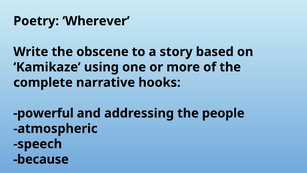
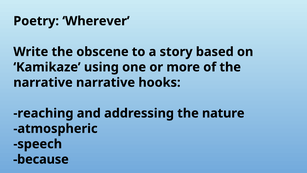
complete at (43, 82): complete -> narrative
powerful: powerful -> reaching
people: people -> nature
